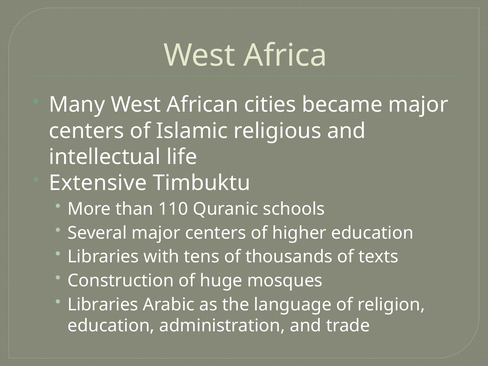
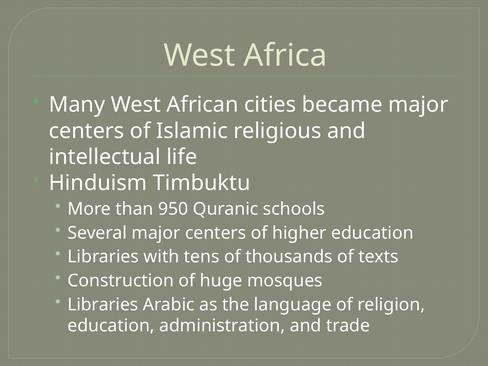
Extensive: Extensive -> Hinduism
110: 110 -> 950
